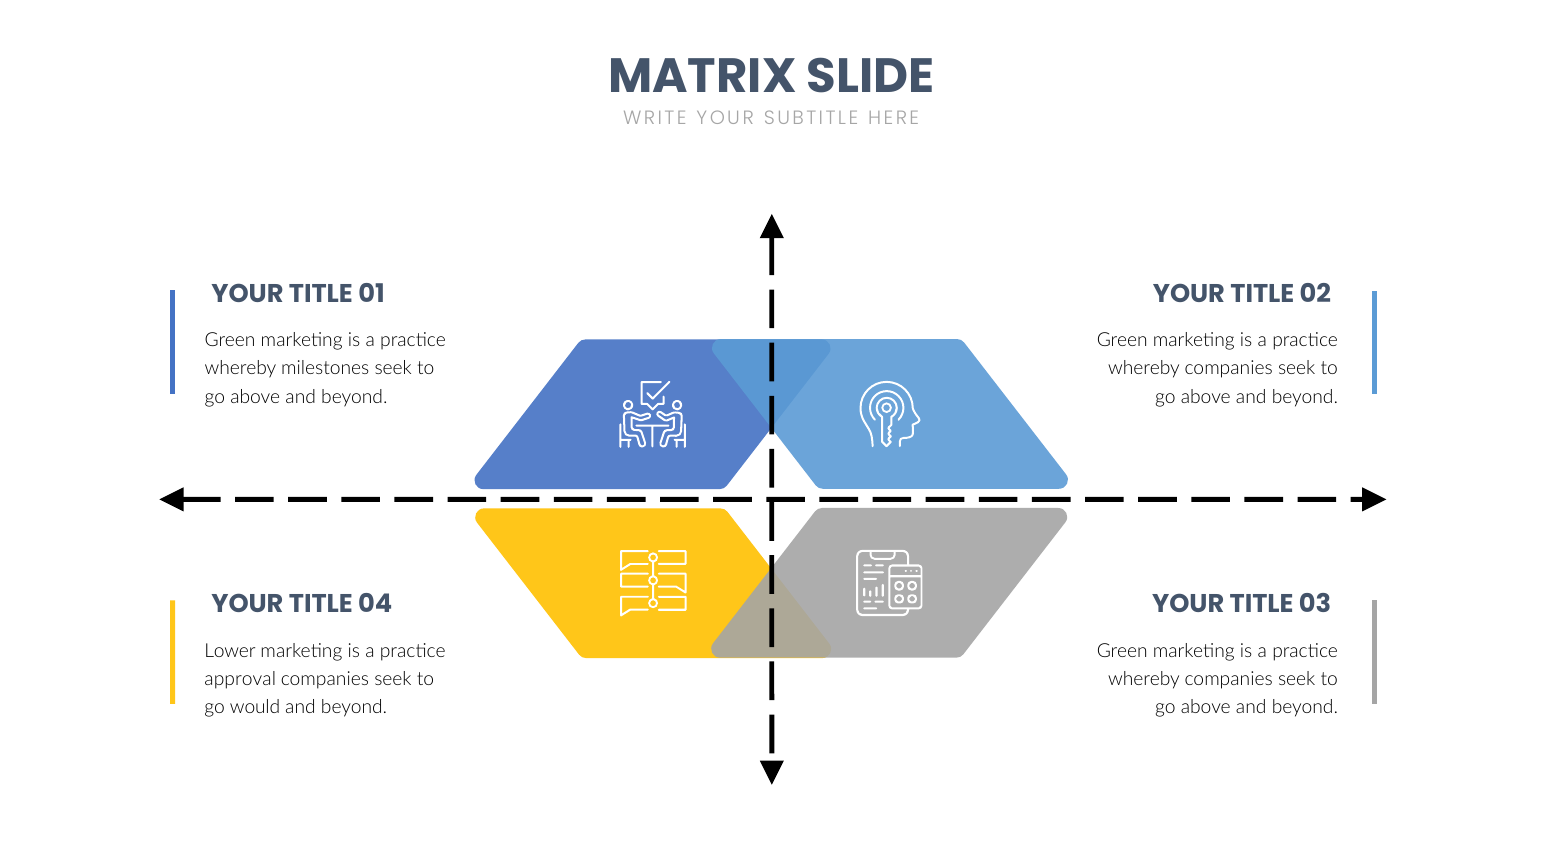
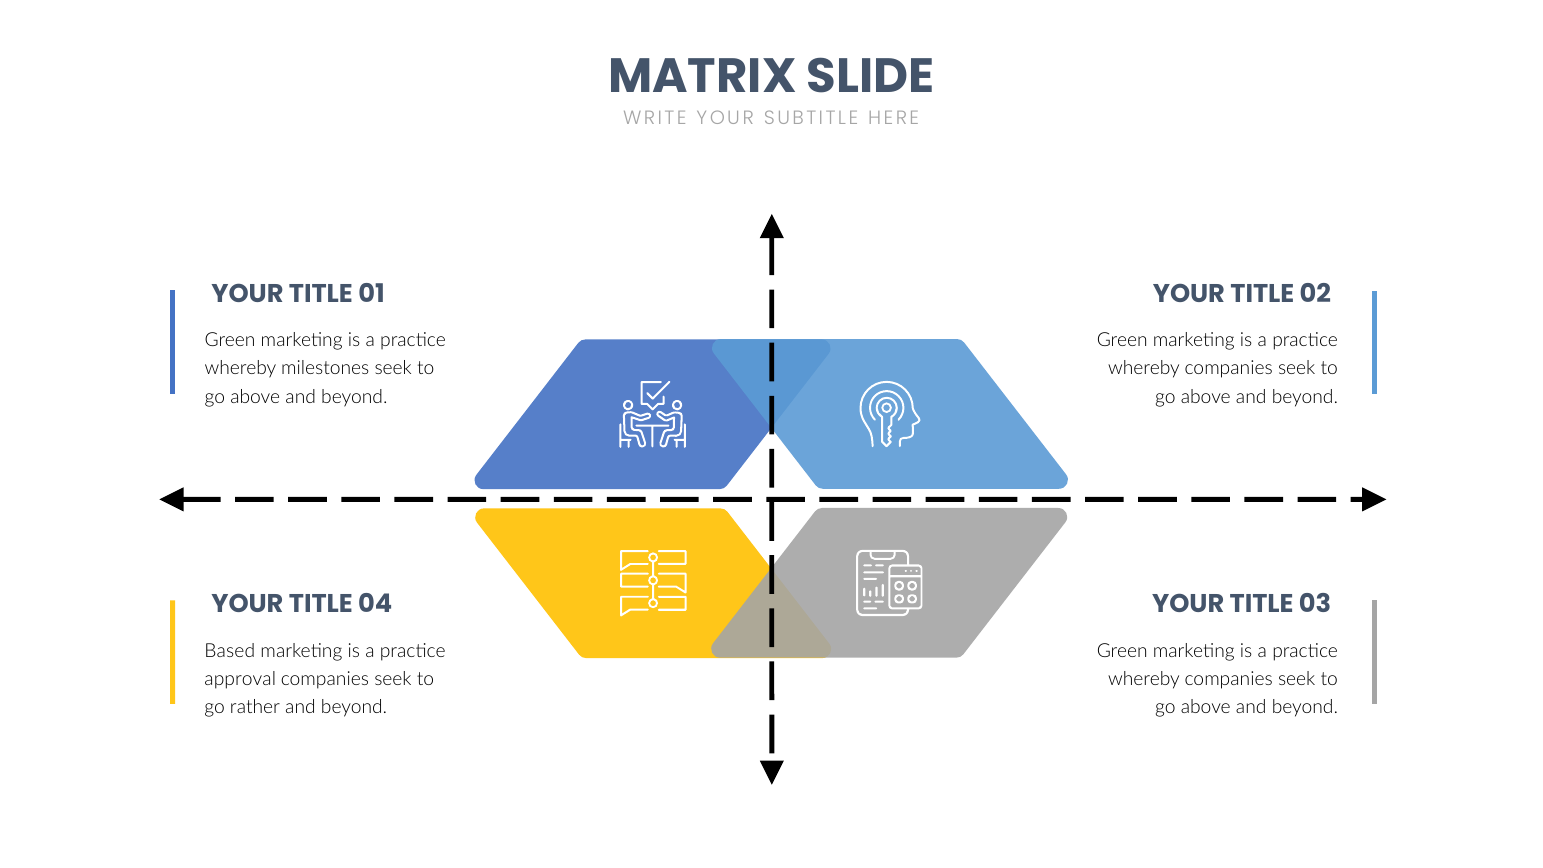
Lower: Lower -> Based
would: would -> rather
